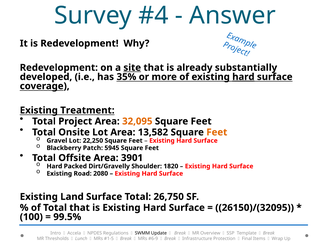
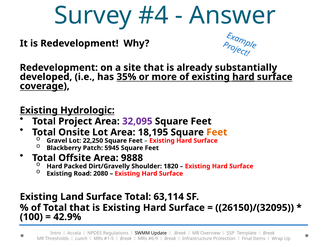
site underline: present -> none
Treatment: Treatment -> Hydrologic
32,095 colour: orange -> purple
13,582: 13,582 -> 18,195
3901: 3901 -> 9888
26,750: 26,750 -> 63,114
99.5%: 99.5% -> 42.9%
